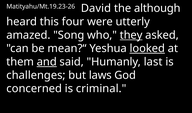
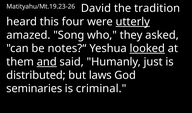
although: although -> tradition
utterly underline: none -> present
they underline: present -> none
mean?“: mean?“ -> notes?“
last: last -> just
challenges: challenges -> distributed
concerned: concerned -> seminaries
